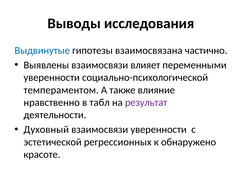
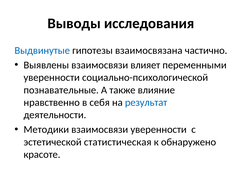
темпераментом: темпераментом -> познавательные
табл: табл -> себя
результат colour: purple -> blue
Духовный: Духовный -> Методики
регрессионных: регрессионных -> статистическая
